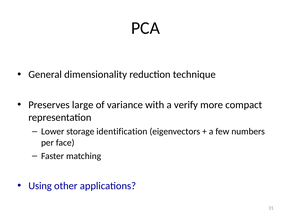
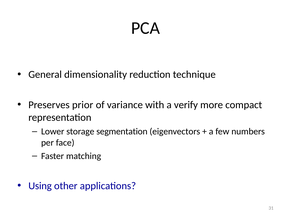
large: large -> prior
identification: identification -> segmentation
